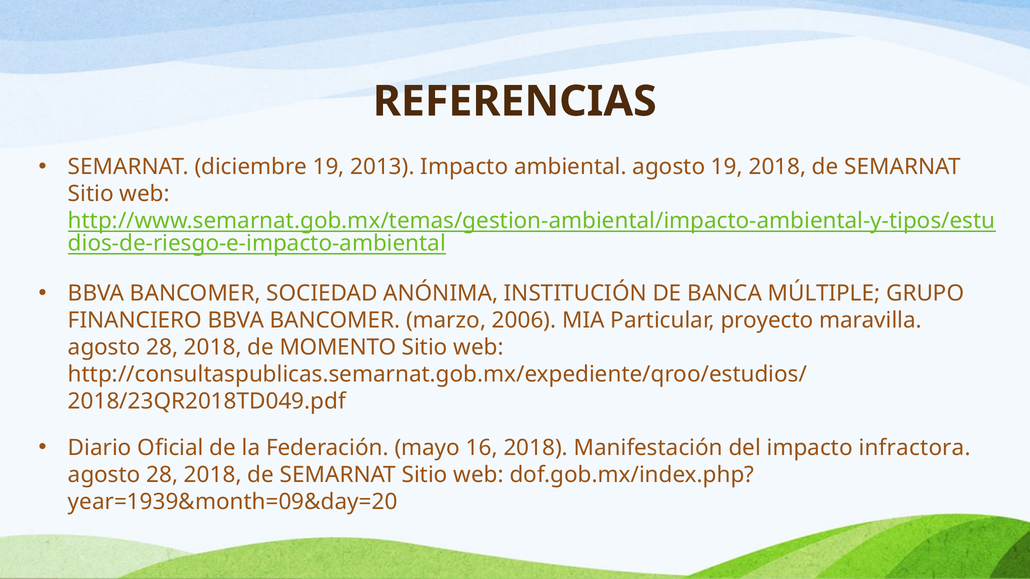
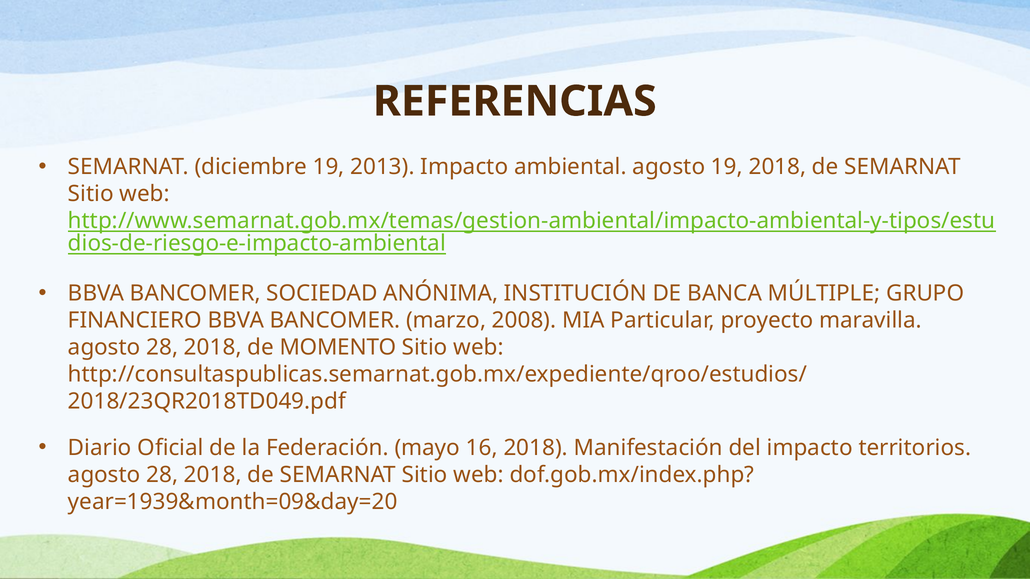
2006: 2006 -> 2008
infractora: infractora -> territorios
